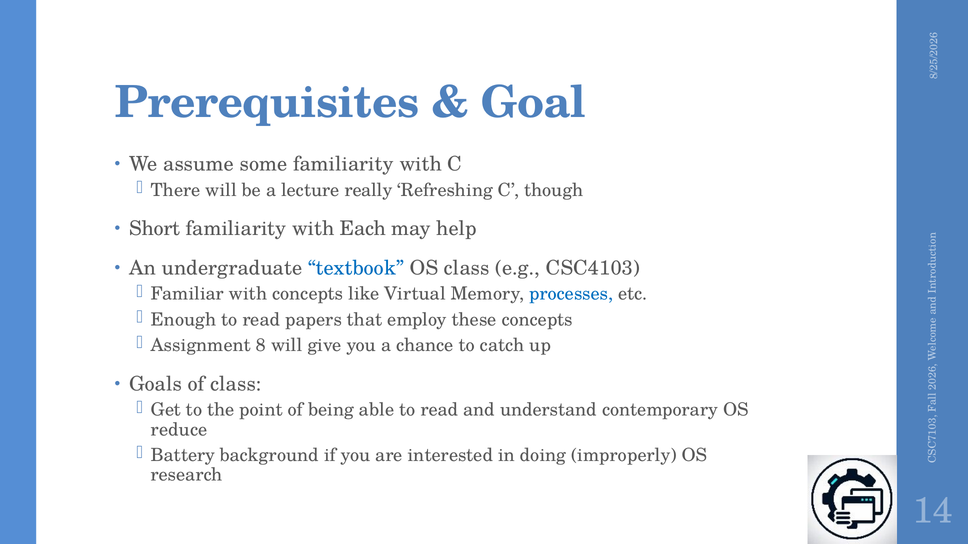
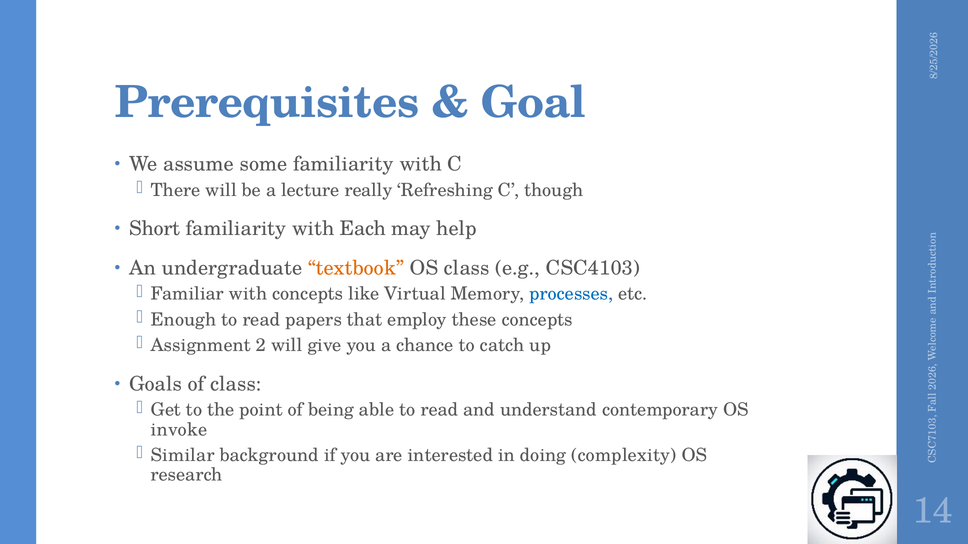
textbook colour: blue -> orange
Assignment 8: 8 -> 2
reduce: reduce -> invoke
Battery: Battery -> Similar
improperly: improperly -> complexity
